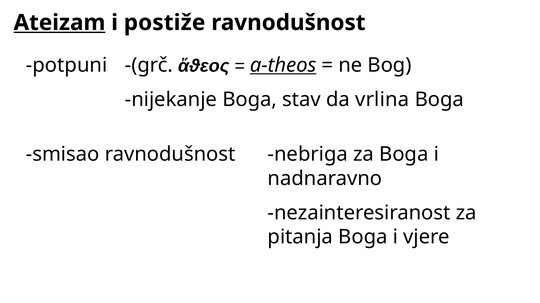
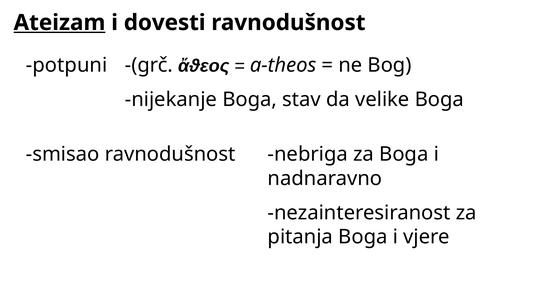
postiže: postiže -> dovesti
a-theos underline: present -> none
vrlina: vrlina -> velike
